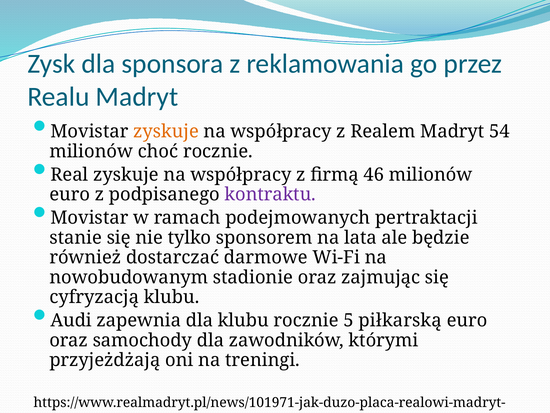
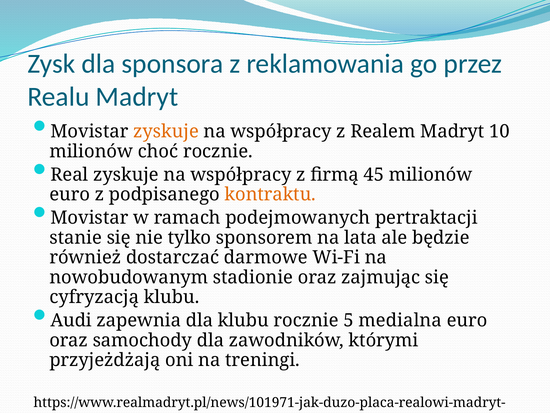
54: 54 -> 10
46: 46 -> 45
kontraktu colour: purple -> orange
piłkarską: piłkarską -> medialna
